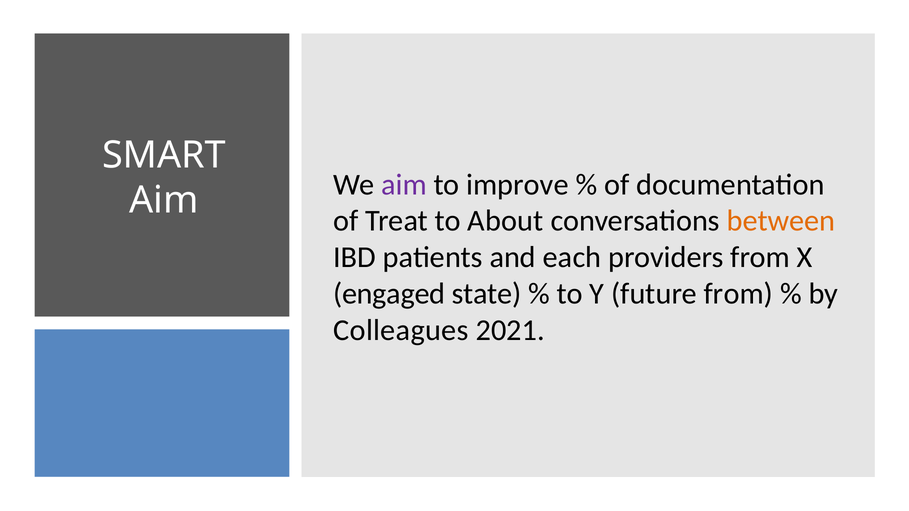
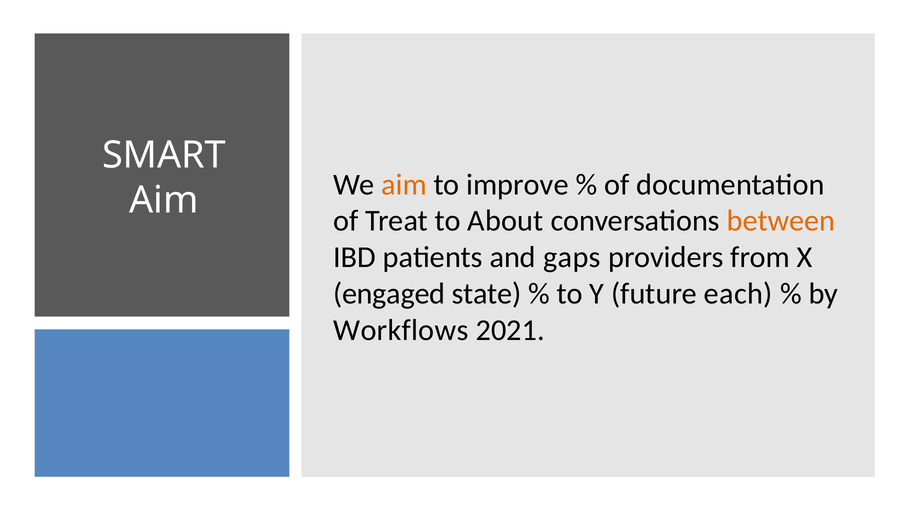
aim at (404, 185) colour: purple -> orange
each: each -> gaps
future from: from -> each
Colleagues: Colleagues -> Workflows
